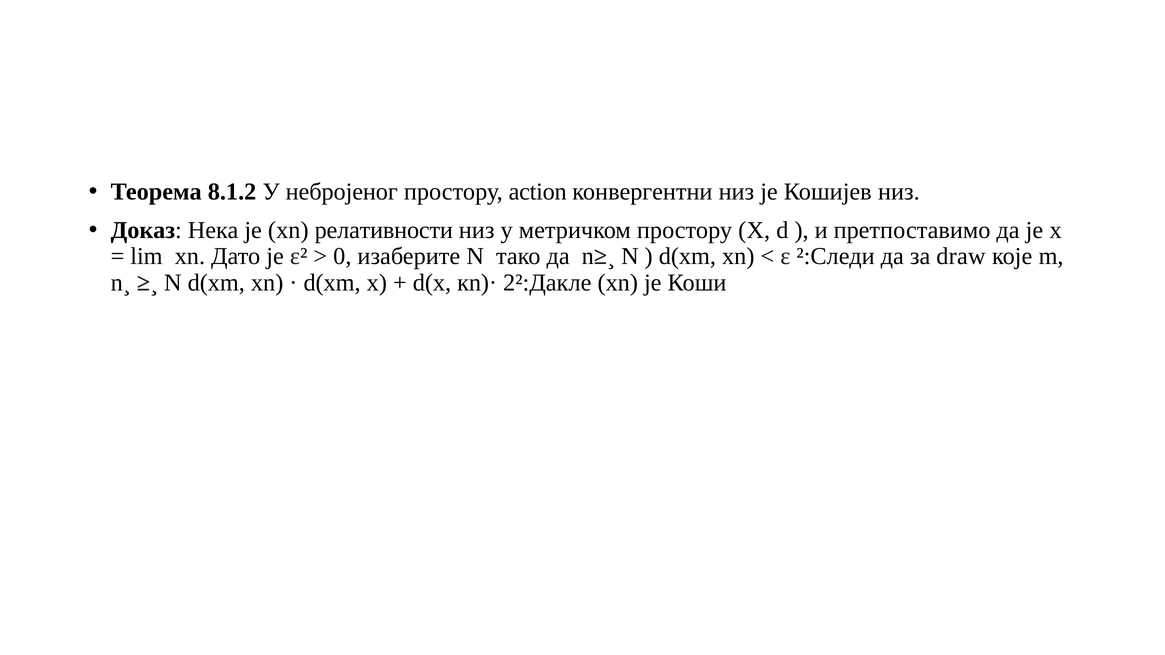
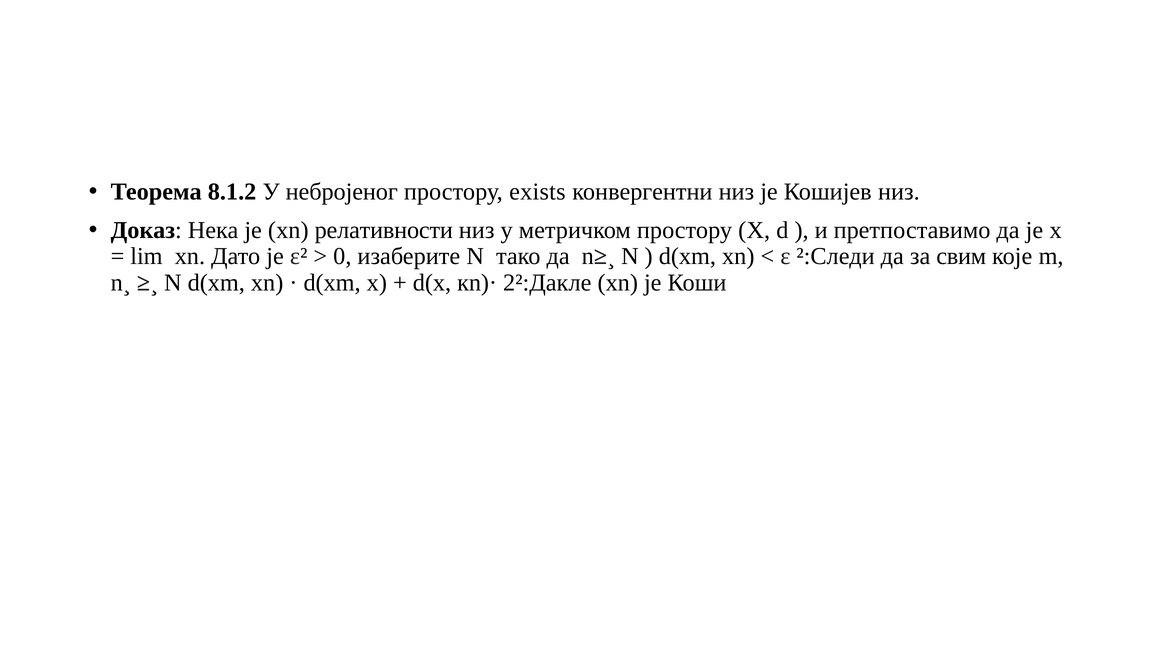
action: action -> exists
draw: draw -> свим
